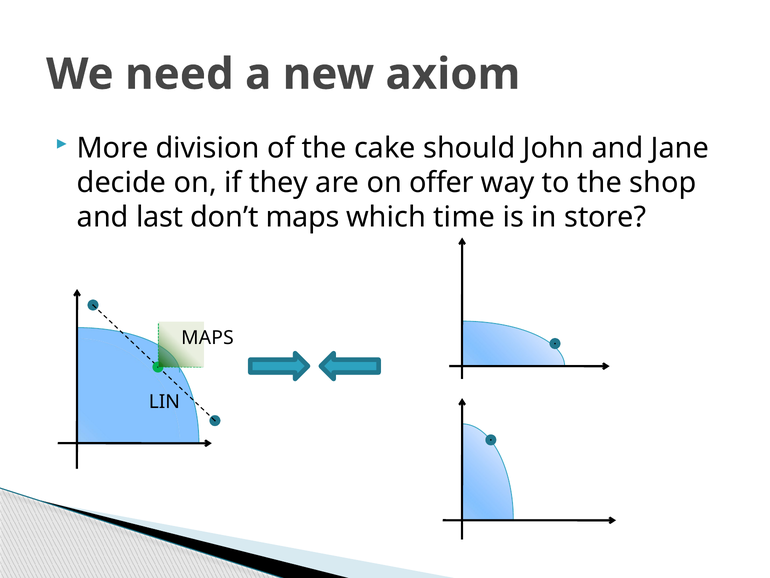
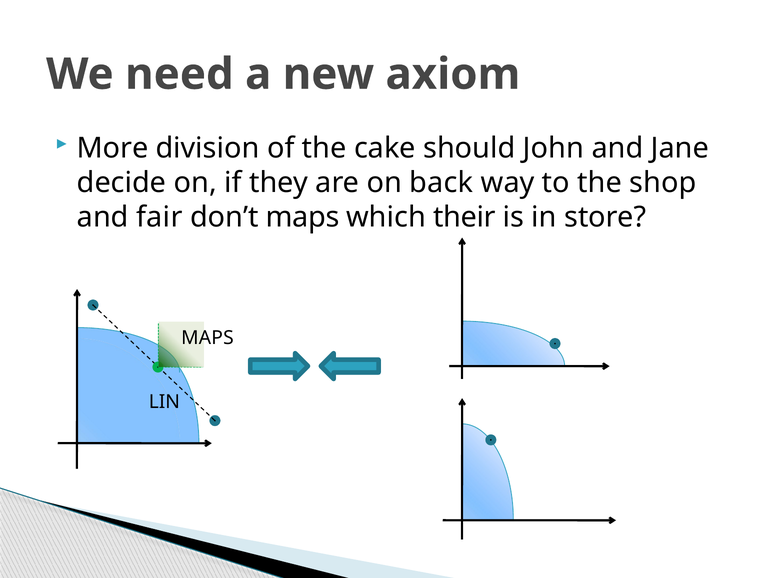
offer: offer -> back
last: last -> fair
time: time -> their
